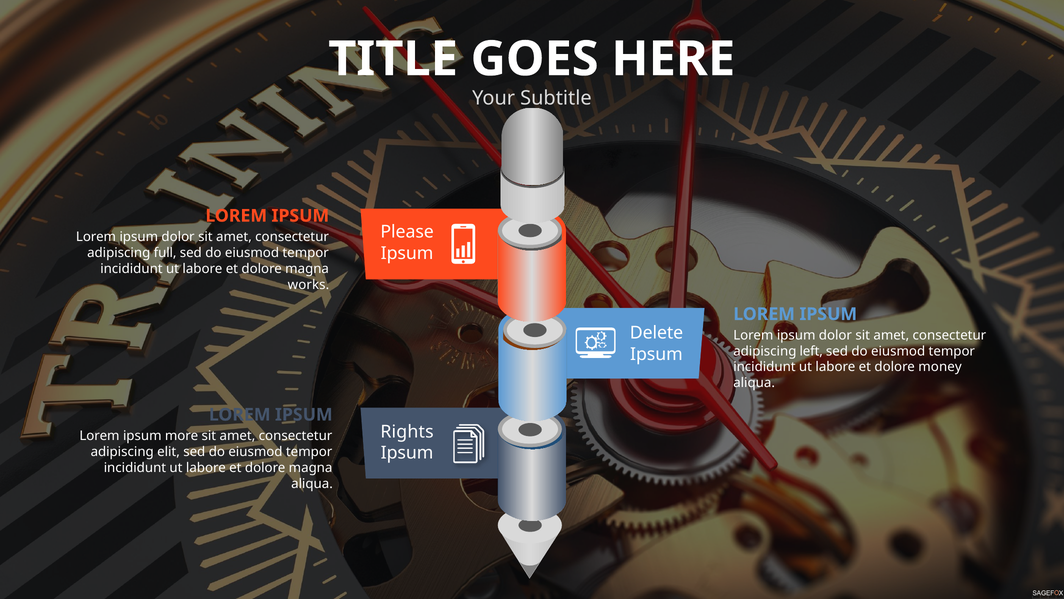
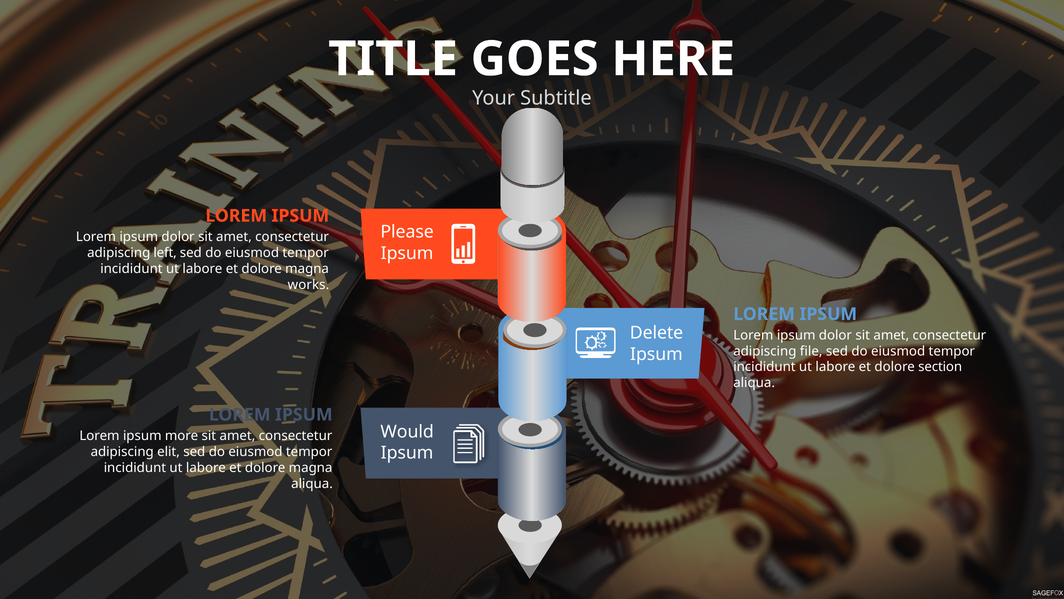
full: full -> left
left: left -> file
money: money -> section
Rights: Rights -> Would
